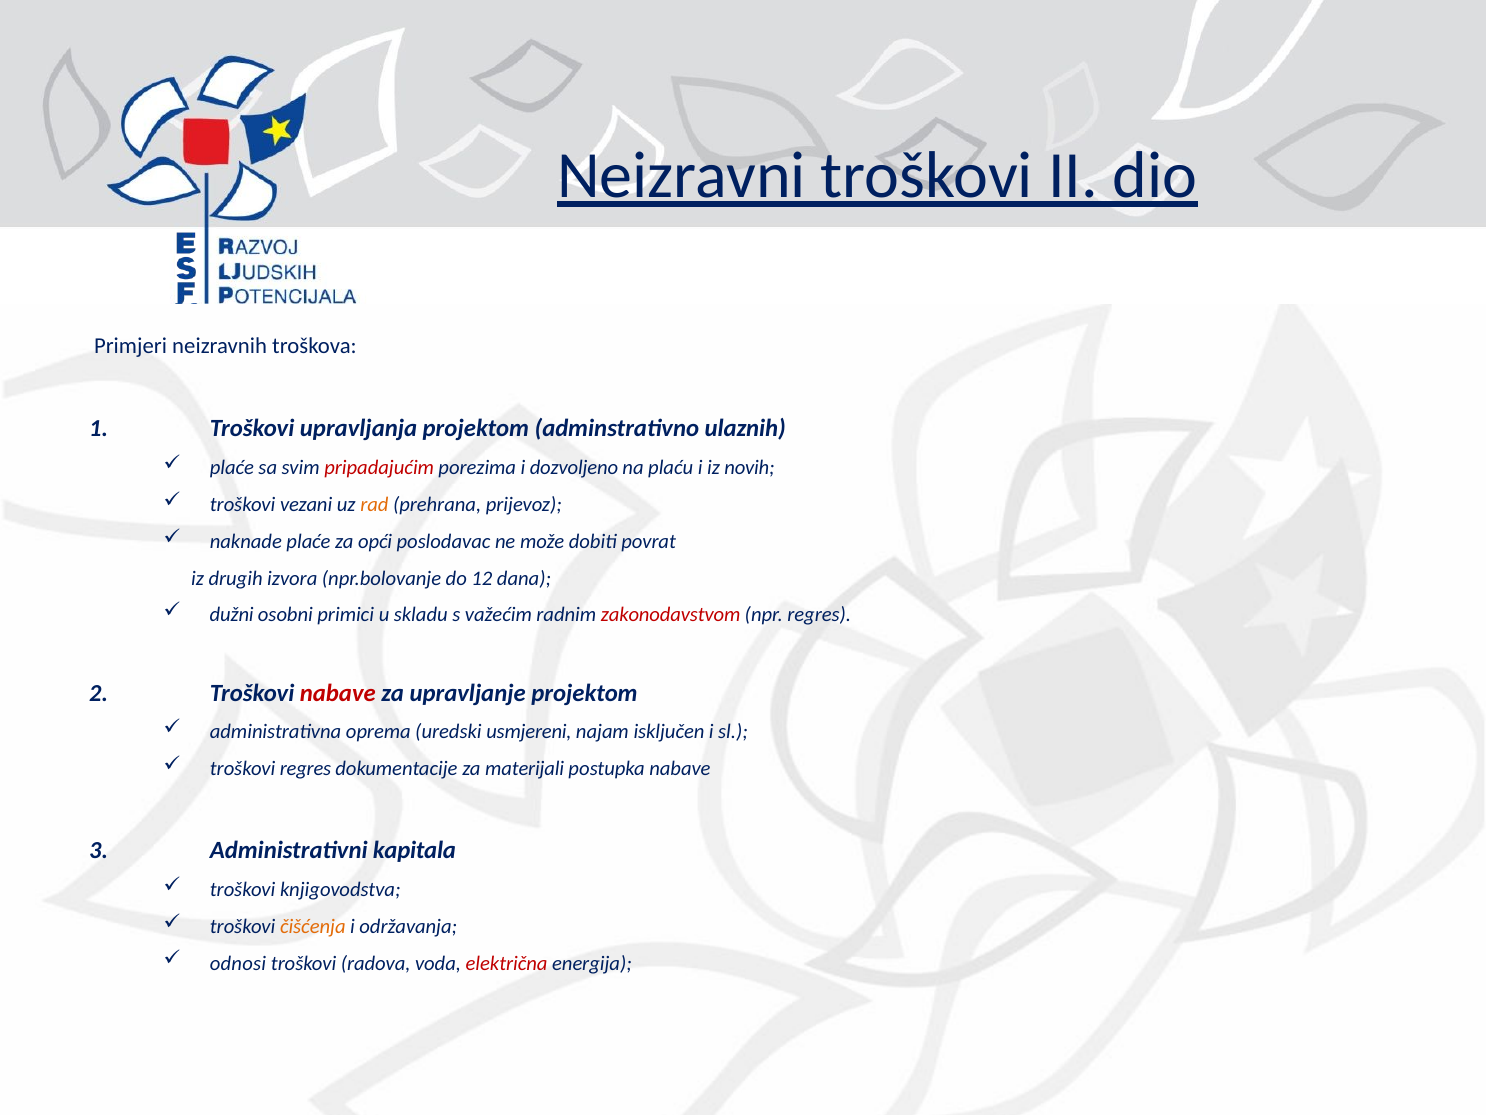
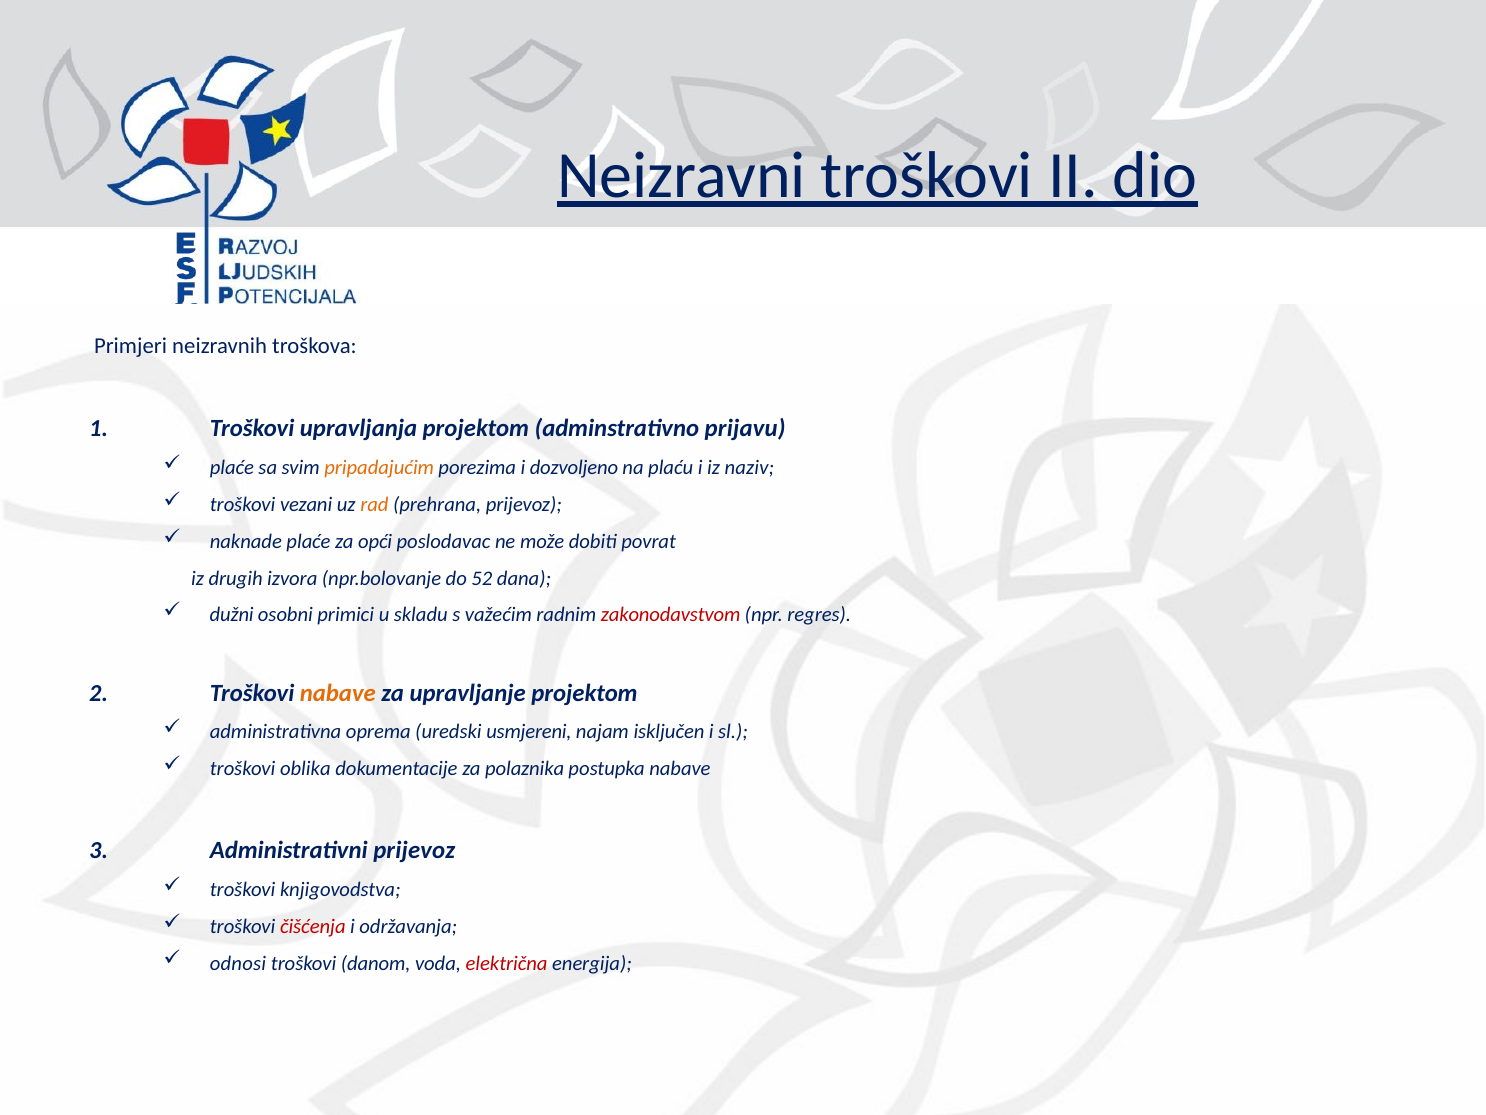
ulaznih: ulaznih -> prijavu
pripadajućim colour: red -> orange
novih: novih -> naziv
12: 12 -> 52
nabave at (338, 693) colour: red -> orange
troškovi regres: regres -> oblika
materijali: materijali -> polaznika
Administrativni kapitala: kapitala -> prijevoz
čišćenja colour: orange -> red
radova: radova -> danom
